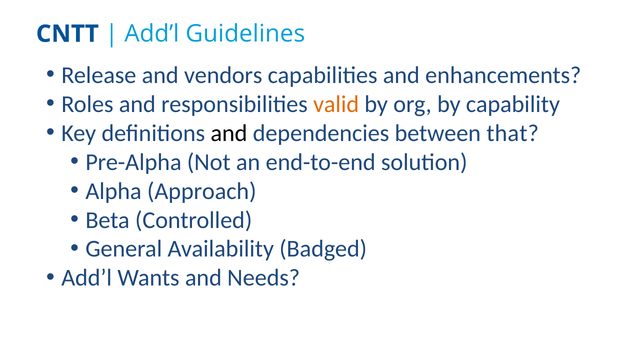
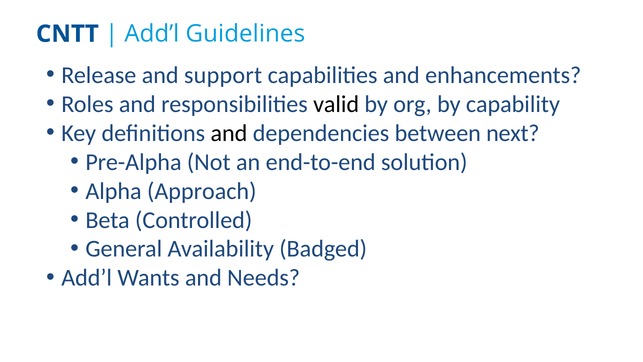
vendors: vendors -> support
valid colour: orange -> black
that: that -> next
